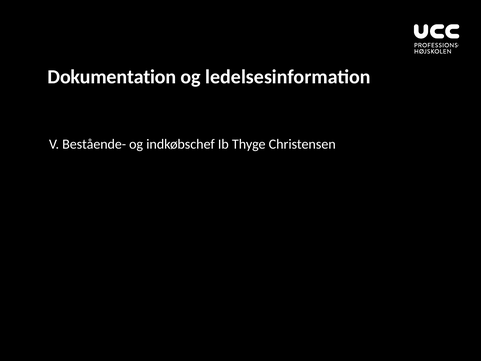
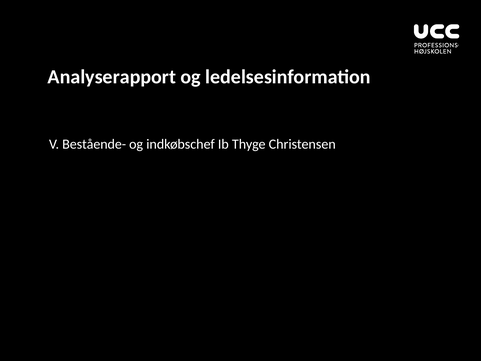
Dokumentation: Dokumentation -> Analyserapport
